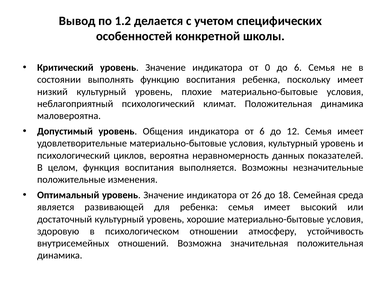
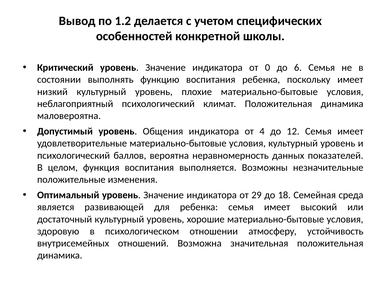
от 6: 6 -> 4
циклов: циклов -> баллов
26: 26 -> 29
